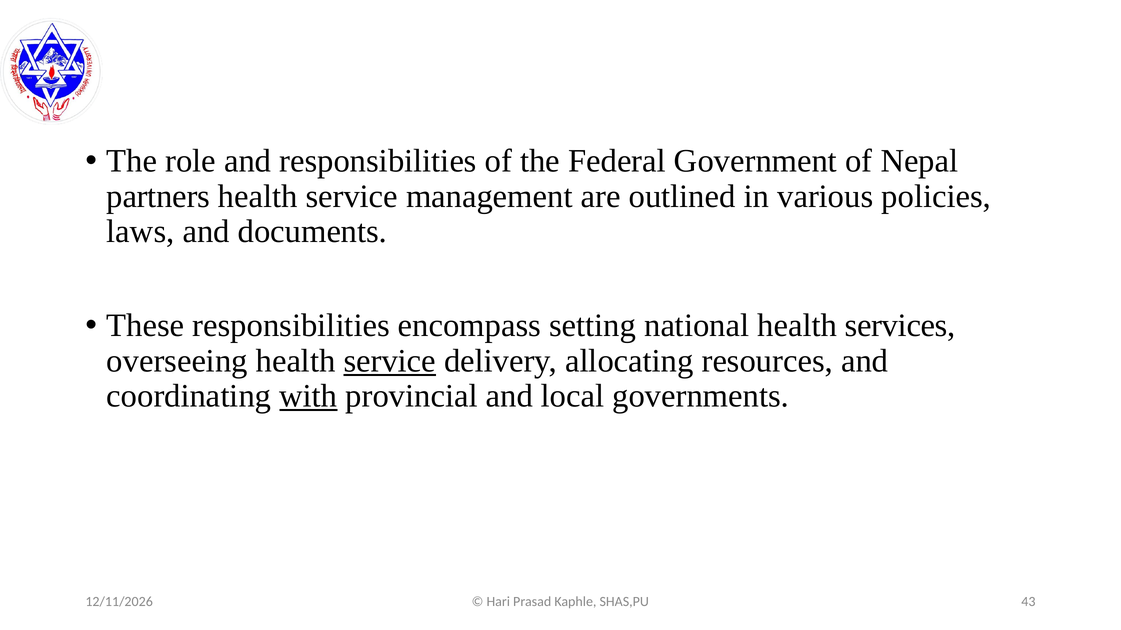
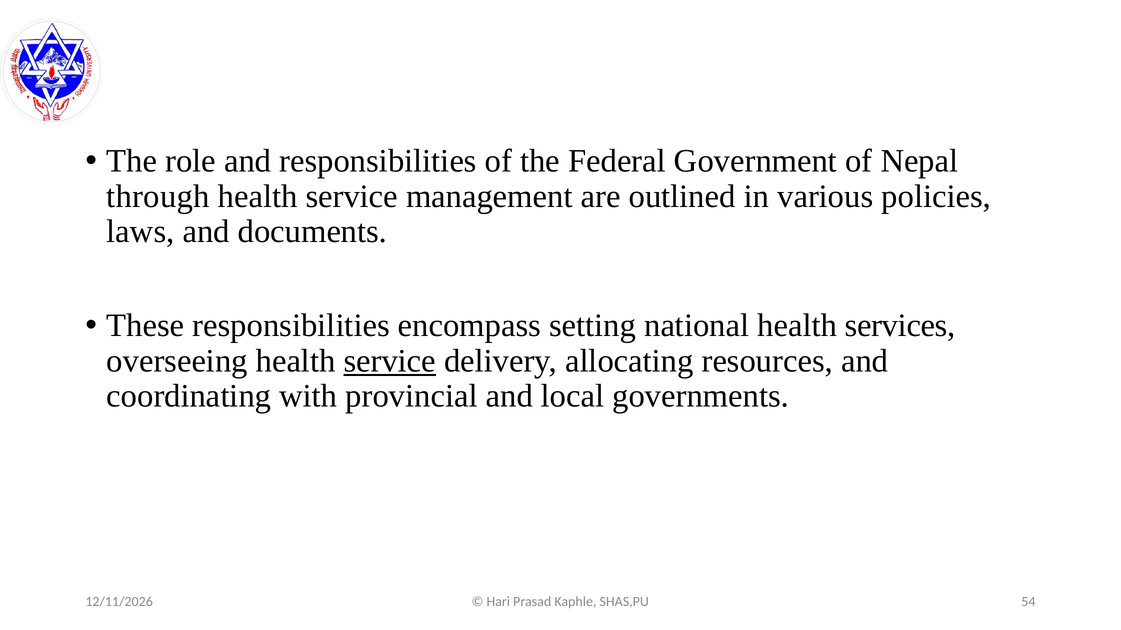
partners: partners -> through
with underline: present -> none
43: 43 -> 54
